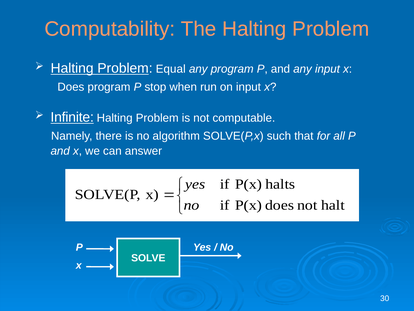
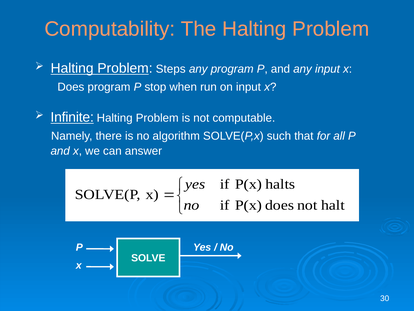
Equal: Equal -> Steps
